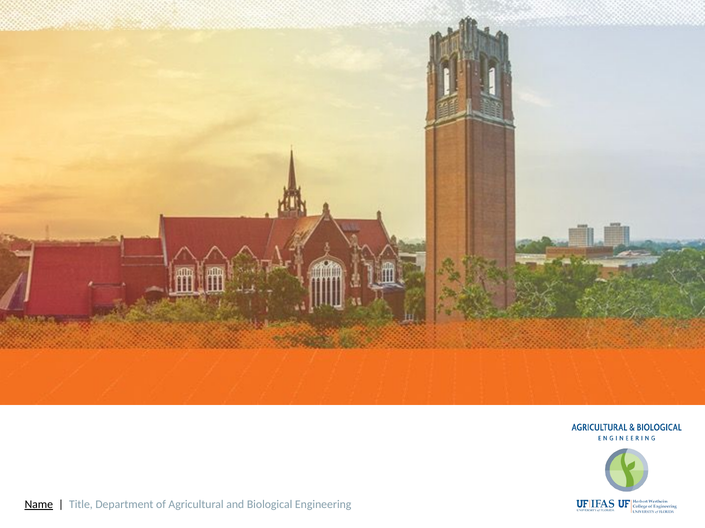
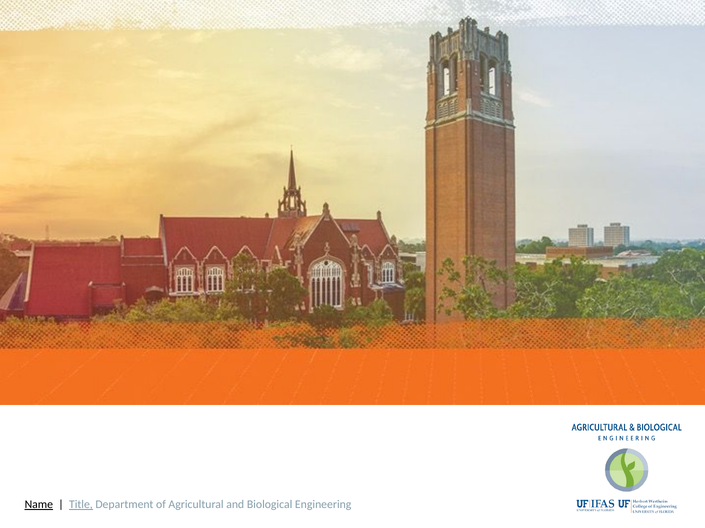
Title underline: none -> present
